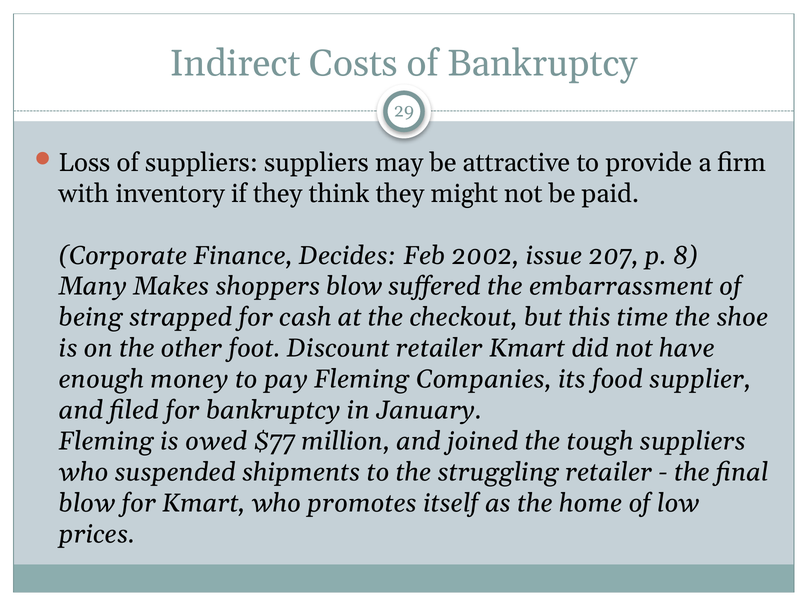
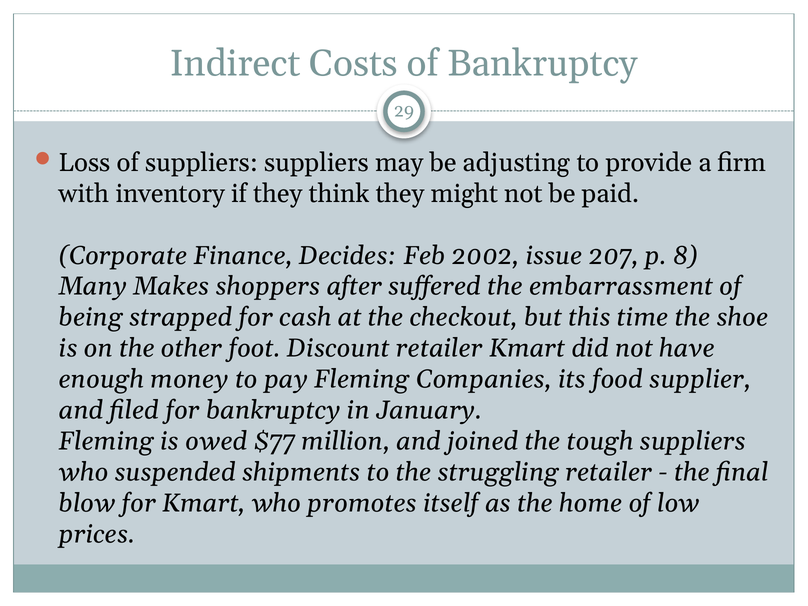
attractive: attractive -> adjusting
shoppers blow: blow -> after
